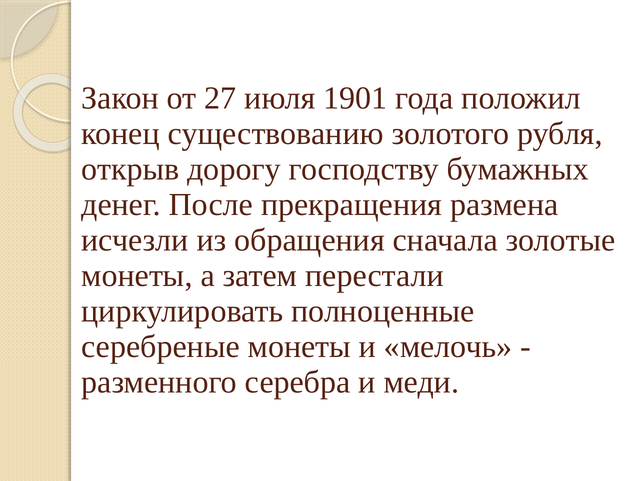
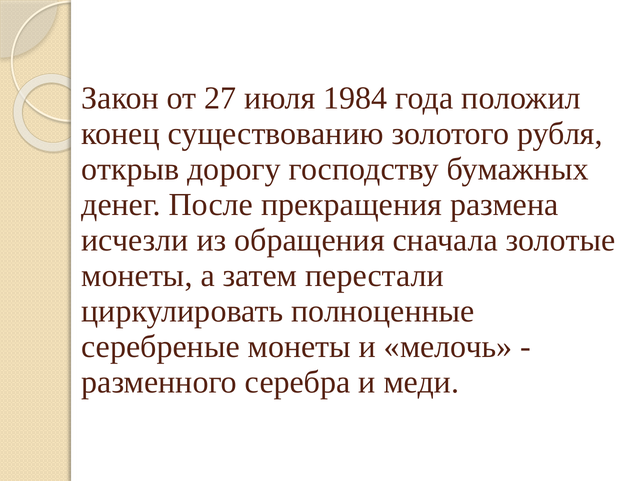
1901: 1901 -> 1984
